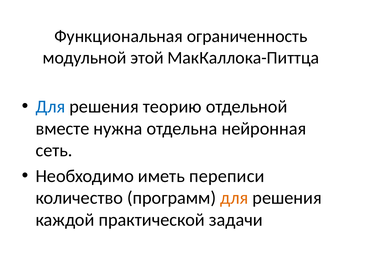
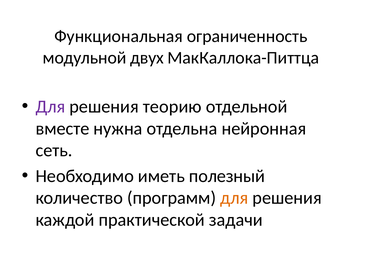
этой: этой -> двух
Для at (50, 107) colour: blue -> purple
переписи: переписи -> полезный
